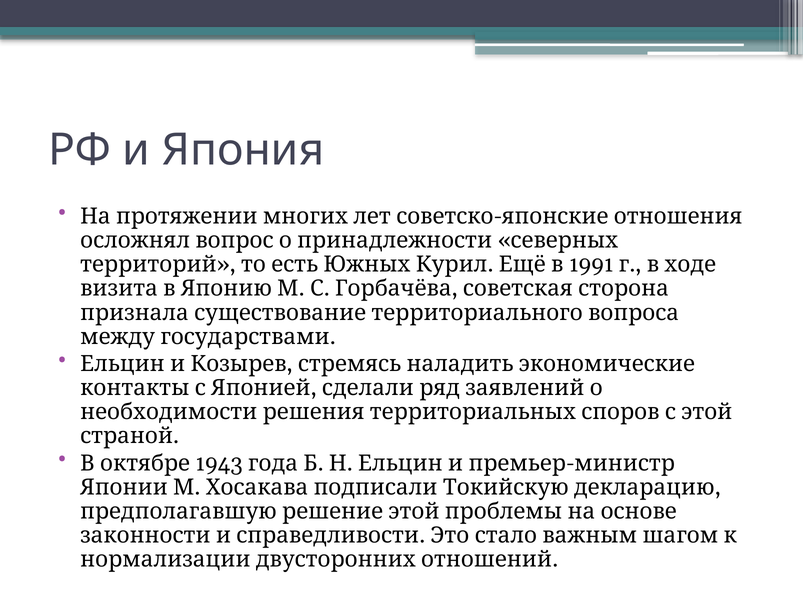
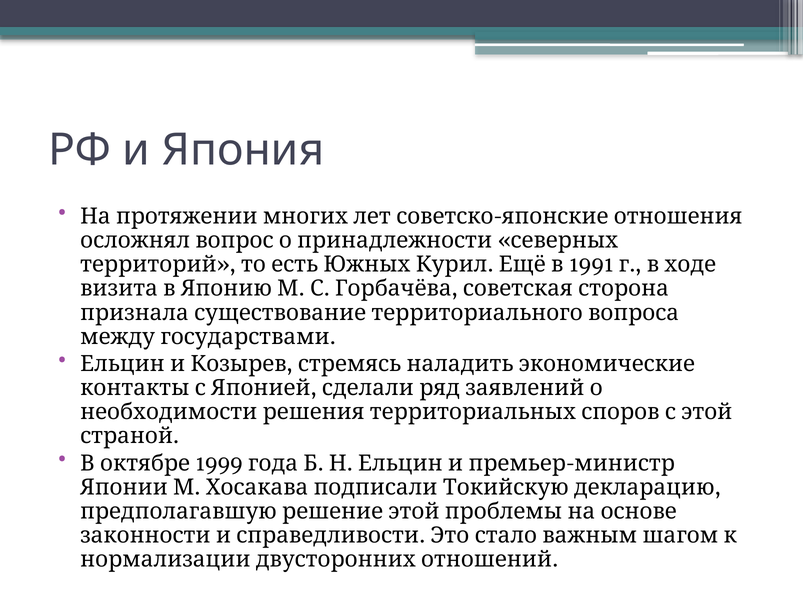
1943: 1943 -> 1999
